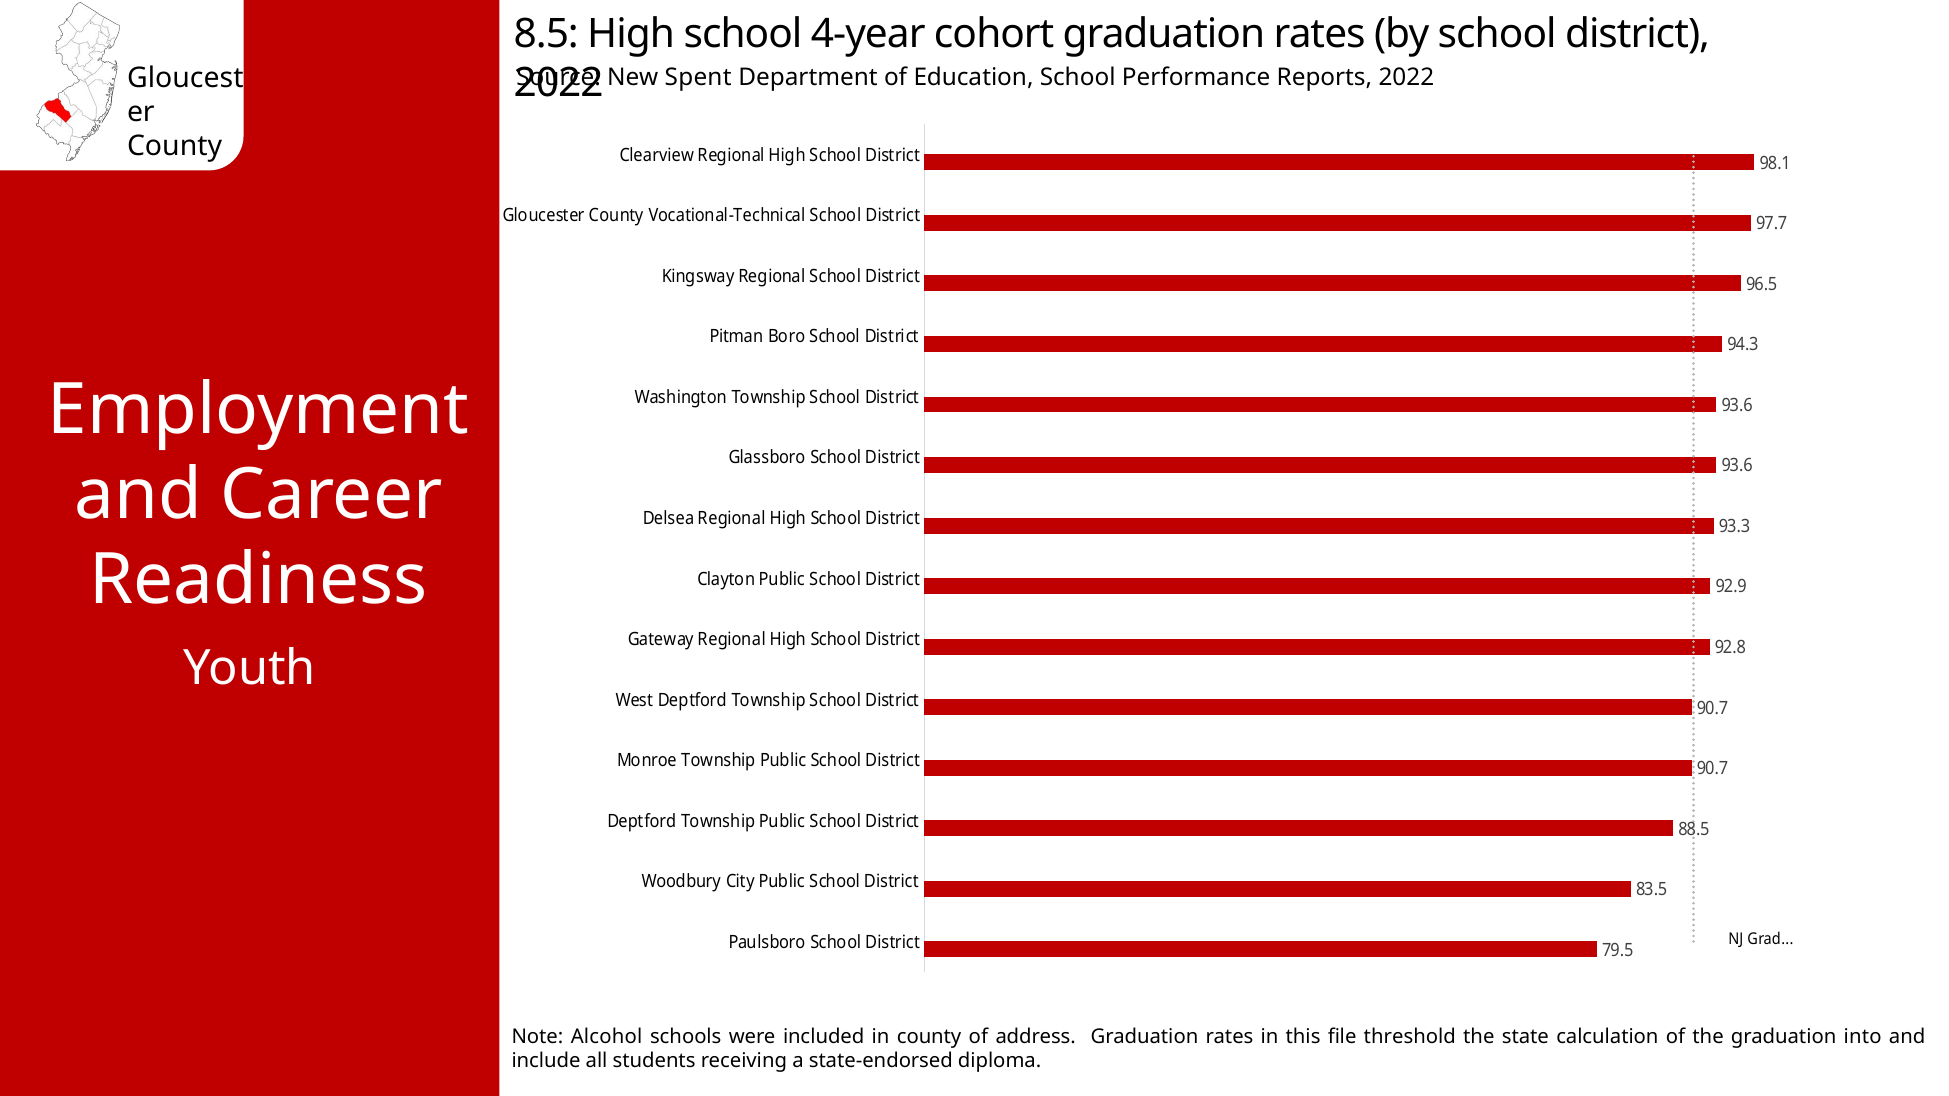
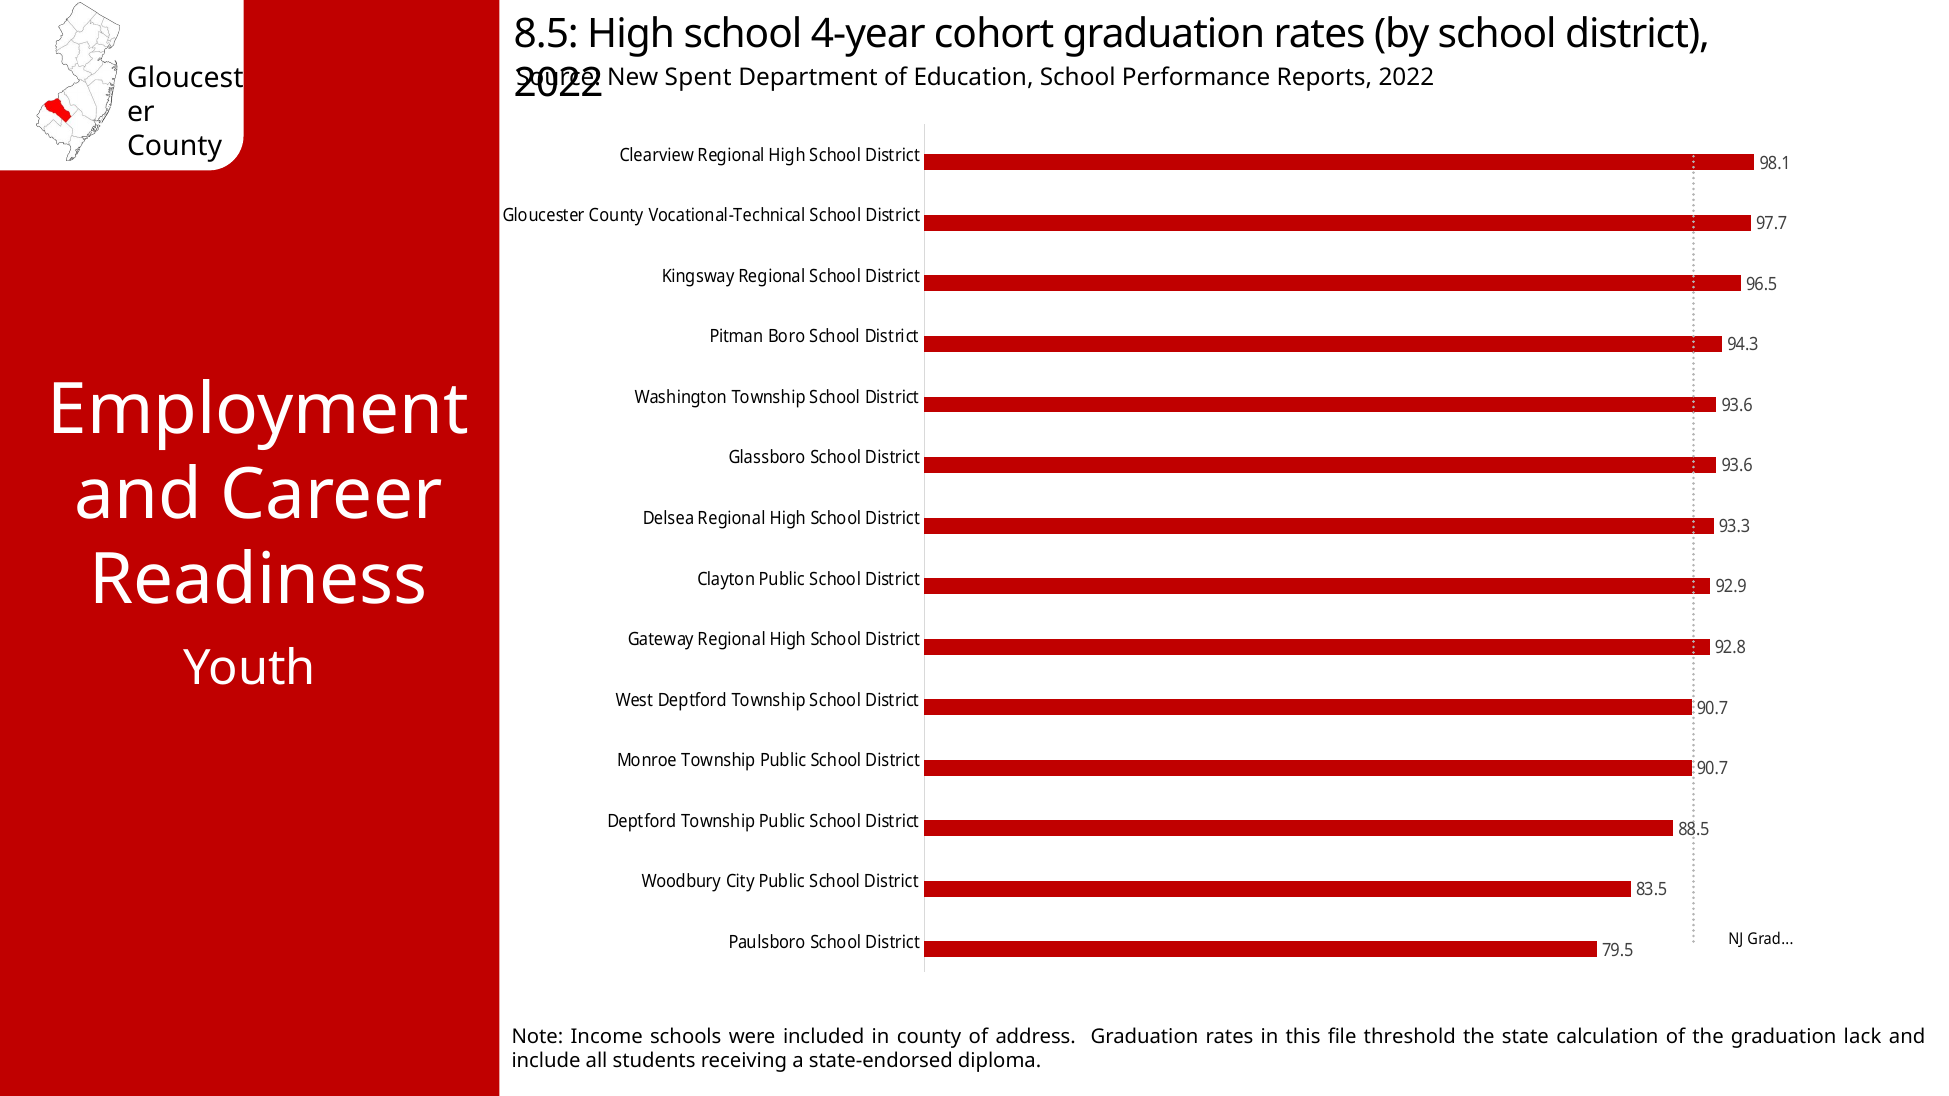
Alcohol: Alcohol -> Income
into: into -> lack
